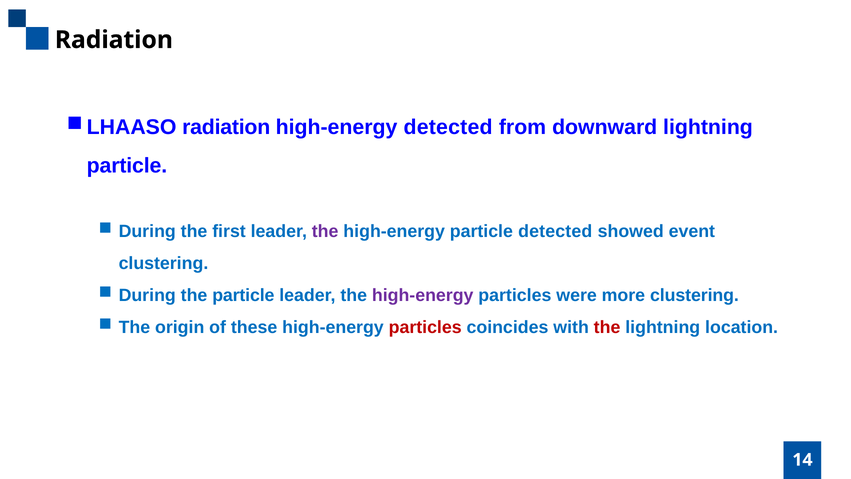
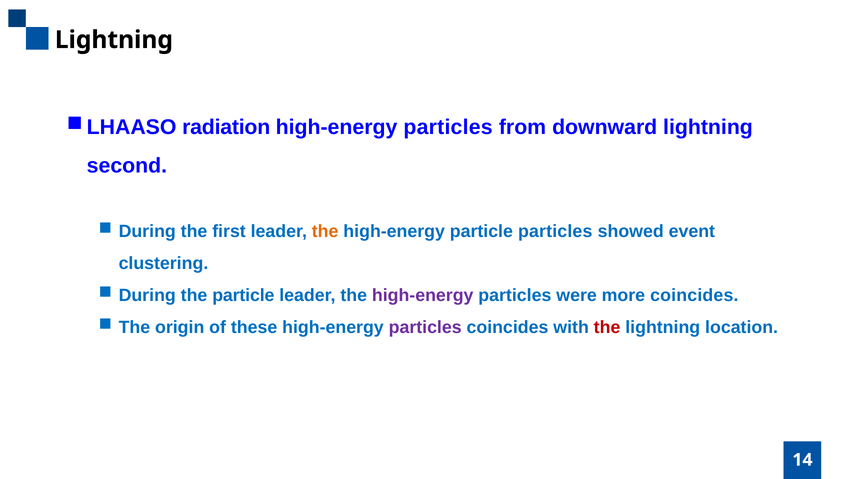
Radiation at (114, 40): Radiation -> Lightning
detected at (448, 127): detected -> particles
particle at (127, 166): particle -> second
the at (325, 231) colour: purple -> orange
particle detected: detected -> particles
more clustering: clustering -> coincides
particles at (425, 327) colour: red -> purple
